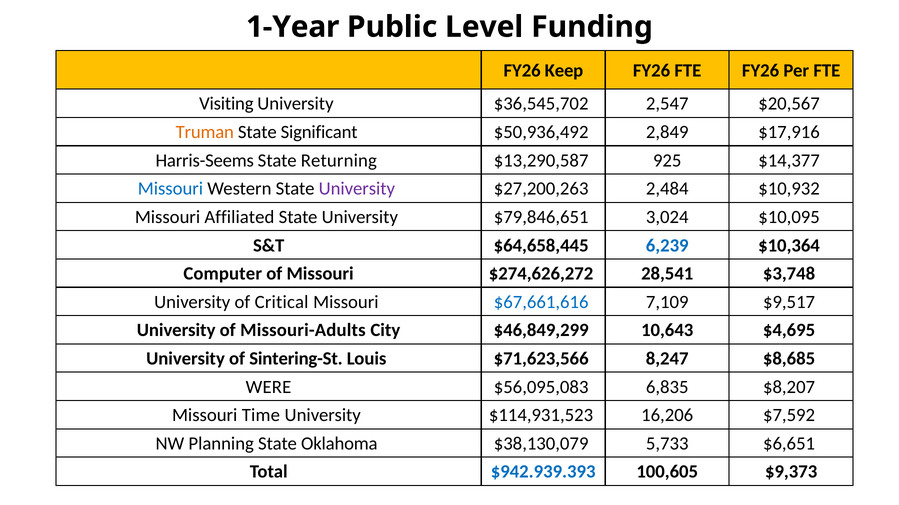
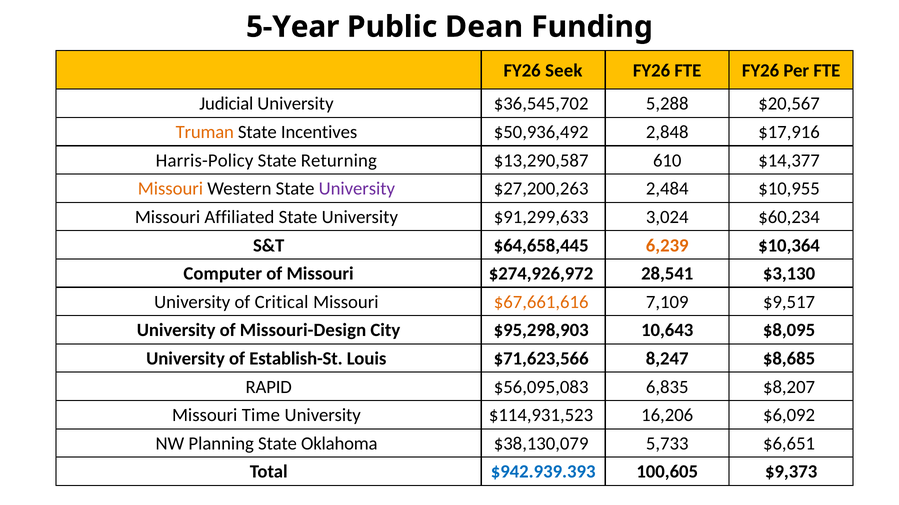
1-Year: 1-Year -> 5-Year
Level: Level -> Dean
Keep: Keep -> Seek
Visiting: Visiting -> Judicial
2,547: 2,547 -> 5,288
Significant: Significant -> Incentives
2,849: 2,849 -> 2,848
Harris-Seems: Harris-Seems -> Harris-Policy
925: 925 -> 610
Missouri at (170, 189) colour: blue -> orange
$10,932: $10,932 -> $10,955
$79,846,651: $79,846,651 -> $91,299,633
$10,095: $10,095 -> $60,234
6,239 colour: blue -> orange
$274,626,272: $274,626,272 -> $274,926,972
$3,748: $3,748 -> $3,130
$67,661,616 colour: blue -> orange
Missouri-Adults: Missouri-Adults -> Missouri-Design
$46,849,299: $46,849,299 -> $95,298,903
$4,695: $4,695 -> $8,095
Sintering-St: Sintering-St -> Establish-St
WERE: WERE -> RAPID
$7,592: $7,592 -> $6,092
